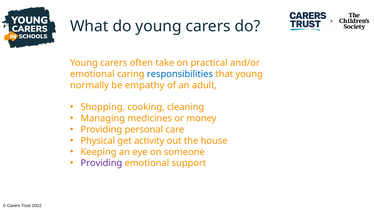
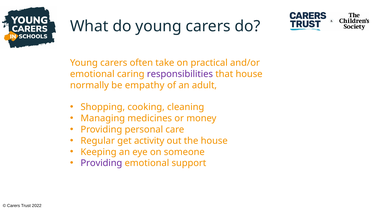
responsibilities colour: blue -> purple
that young: young -> house
Physical: Physical -> Regular
